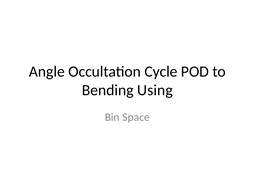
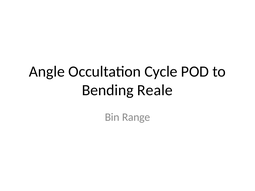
Using: Using -> Reale
Space: Space -> Range
